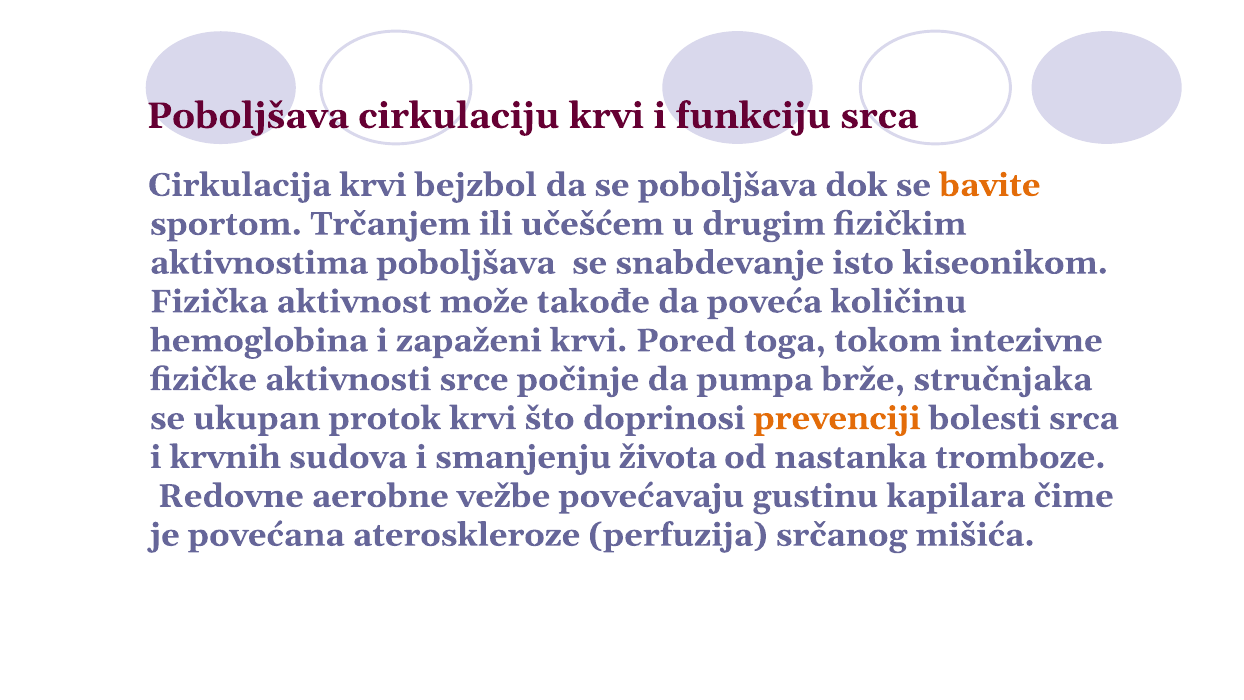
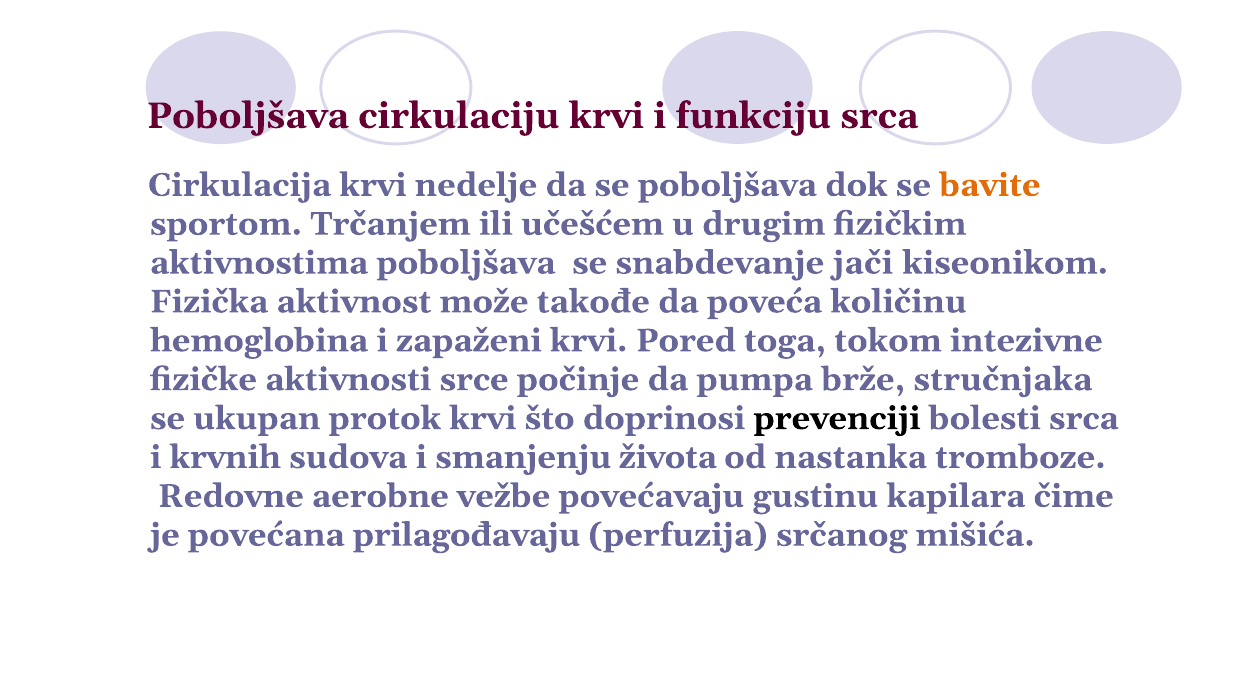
bejzbol: bejzbol -> nedelje
isto: isto -> jači
prevenciji colour: orange -> black
ateroskleroze: ateroskleroze -> prilagođavaju
